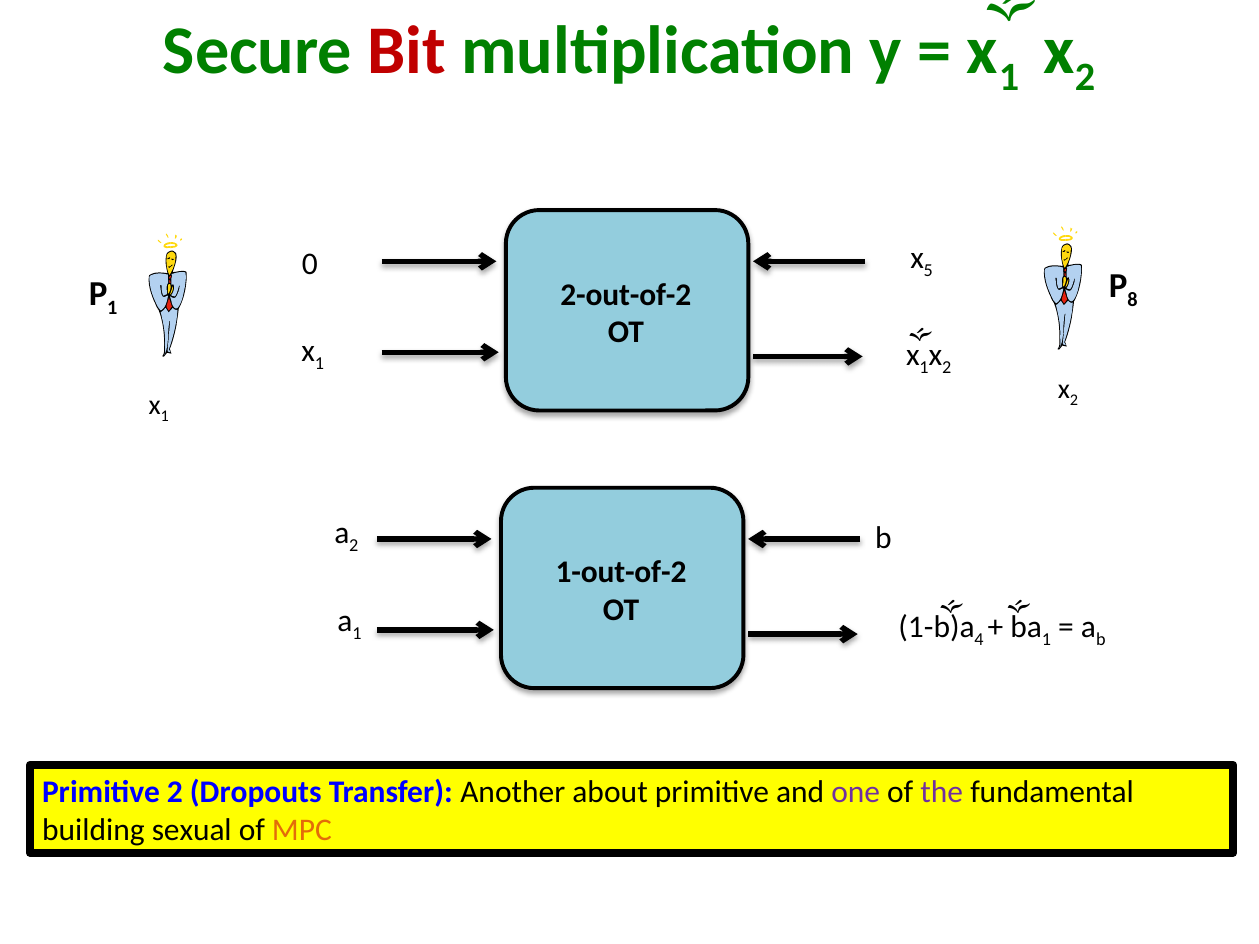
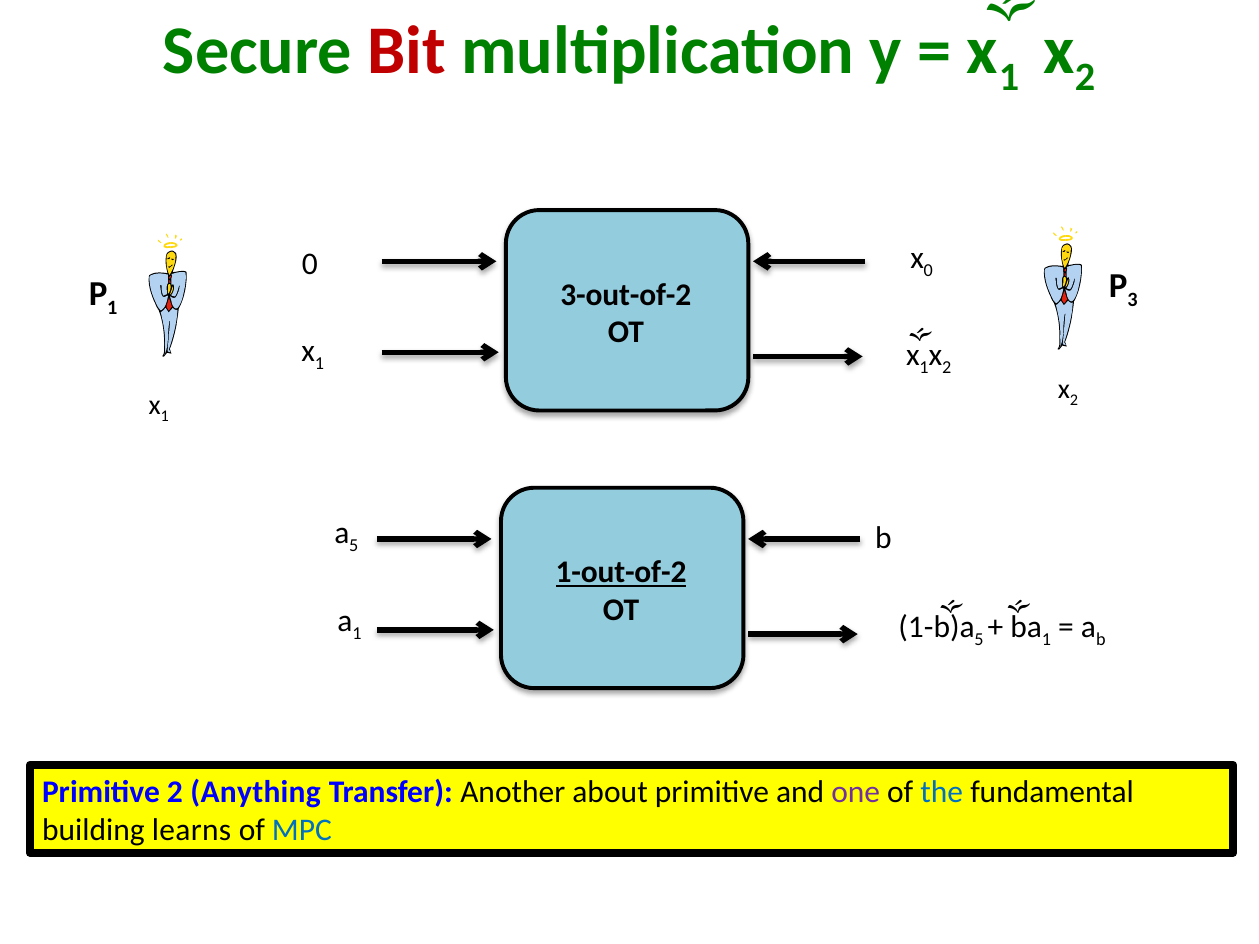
5 at (928, 270): 5 -> 0
8: 8 -> 3
2-out-of-2: 2-out-of-2 -> 3-out-of-2
2 at (354, 546): 2 -> 5
1-out-of-2 underline: none -> present
4 at (979, 640): 4 -> 5
Dropouts: Dropouts -> Anything
the colour: purple -> blue
sexual: sexual -> learns
MPC colour: orange -> blue
